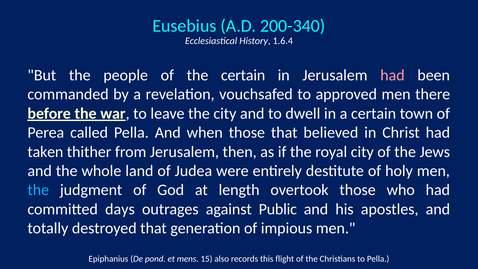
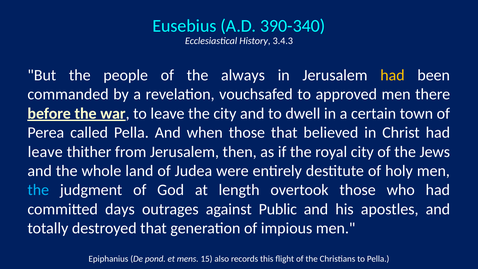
200-340: 200-340 -> 390-340
1.6.4: 1.6.4 -> 3.4.3
the certain: certain -> always
had at (392, 75) colour: pink -> yellow
taken at (45, 152): taken -> leave
